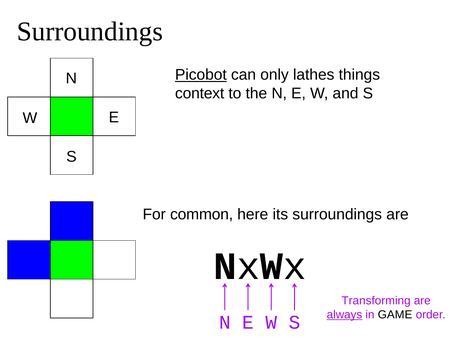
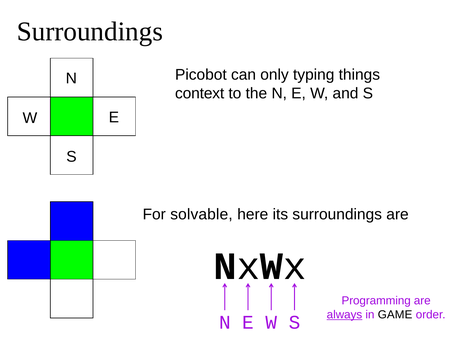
Picobot underline: present -> none
lathes: lathes -> typing
common: common -> solvable
Transforming: Transforming -> Programming
